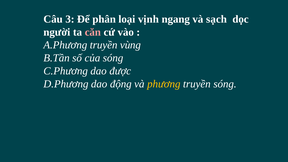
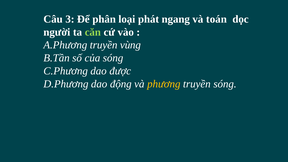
vịnh: vịnh -> phát
sạch: sạch -> toán
căn colour: pink -> light green
